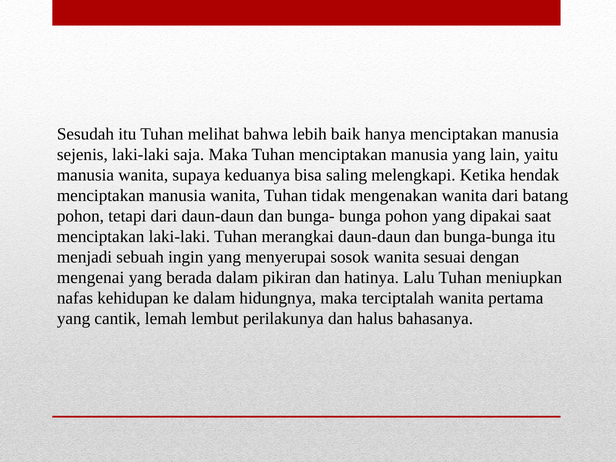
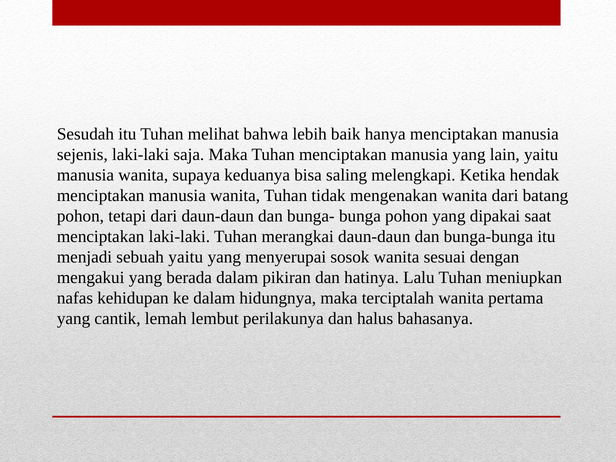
sebuah ingin: ingin -> yaitu
mengenai: mengenai -> mengakui
